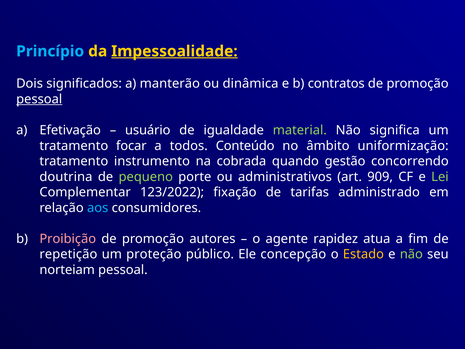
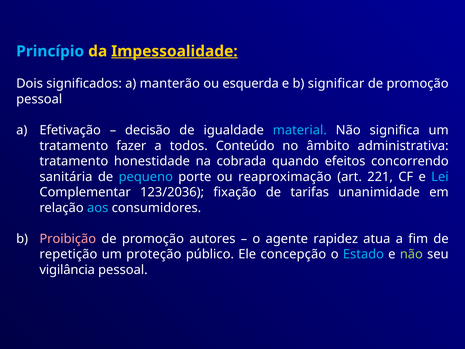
dinâmica: dinâmica -> esquerda
contratos: contratos -> significar
pessoal at (39, 99) underline: present -> none
usuário: usuário -> decisão
material colour: light green -> light blue
focar: focar -> fazer
uniformização: uniformização -> administrativa
instrumento: instrumento -> honestidade
gestão: gestão -> efeitos
doutrina: doutrina -> sanitária
pequeno colour: light green -> light blue
administrativos: administrativos -> reaproximação
909: 909 -> 221
Lei colour: light green -> light blue
123/2022: 123/2022 -> 123/2036
administrado: administrado -> unanimidade
Estado colour: yellow -> light blue
norteiam: norteiam -> vigilância
